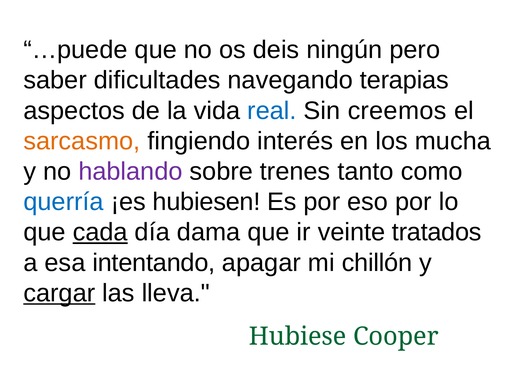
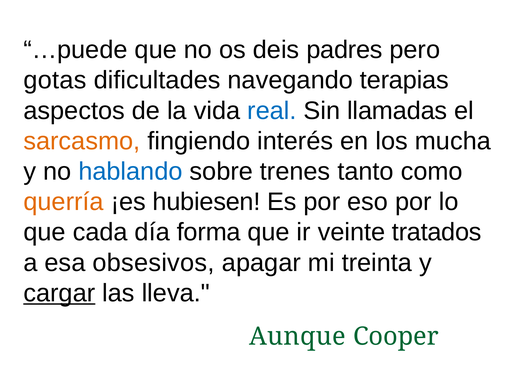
ningún: ningún -> padres
saber: saber -> gotas
creemos: creemos -> llamadas
hablando colour: purple -> blue
querría colour: blue -> orange
cada underline: present -> none
dama: dama -> forma
intentando: intentando -> obsesivos
chillón: chillón -> treinta
Hubiese: Hubiese -> Aunque
